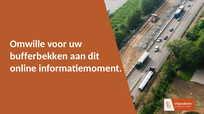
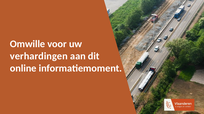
bufferbekken: bufferbekken -> verhardingen
